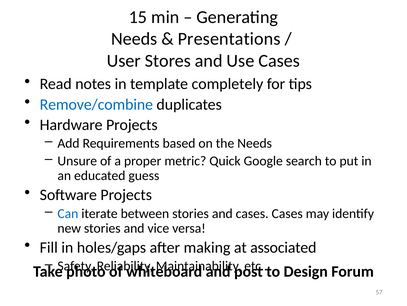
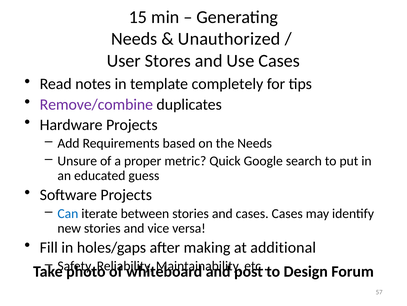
Presentations: Presentations -> Unauthorized
Remove/combine colour: blue -> purple
associated: associated -> additional
